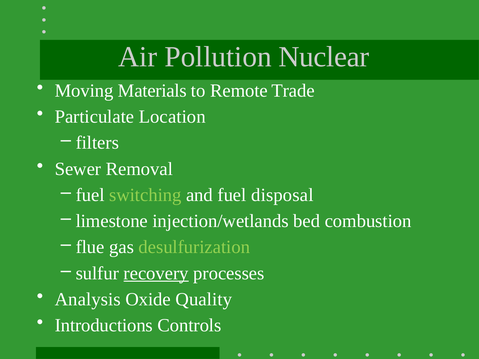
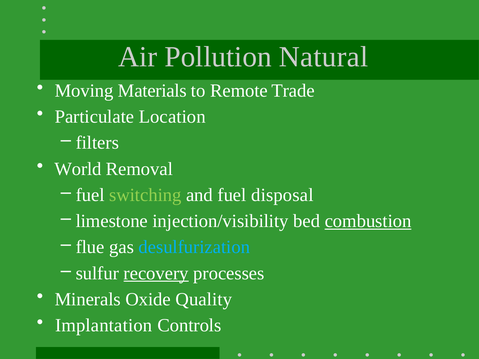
Nuclear: Nuclear -> Natural
Sewer: Sewer -> World
injection/wetlands: injection/wetlands -> injection/visibility
combustion underline: none -> present
desulfurization colour: light green -> light blue
Analysis: Analysis -> Minerals
Introductions: Introductions -> Implantation
